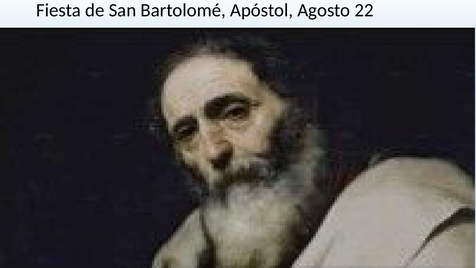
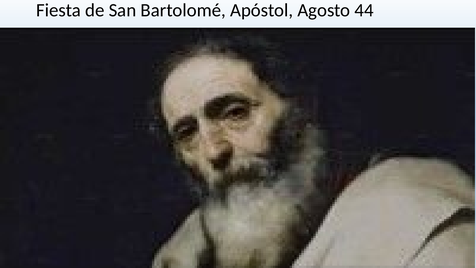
22: 22 -> 44
